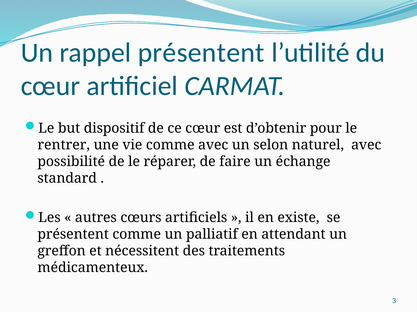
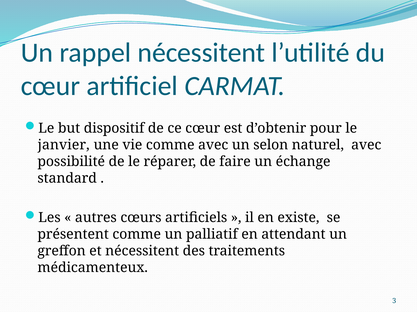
rappel présentent: présentent -> nécessitent
rentrer: rentrer -> janvier
